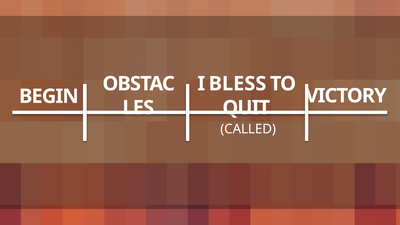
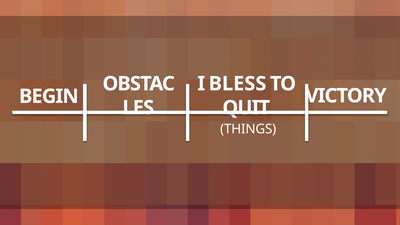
CALLED: CALLED -> THINGS
